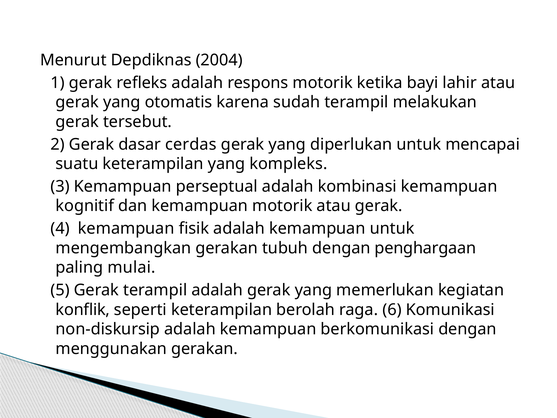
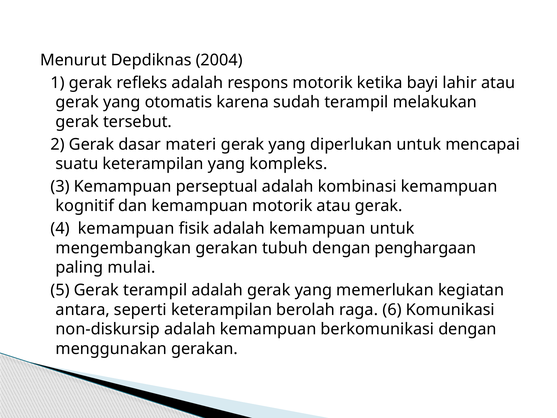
cerdas: cerdas -> materi
konflik: konflik -> antara
